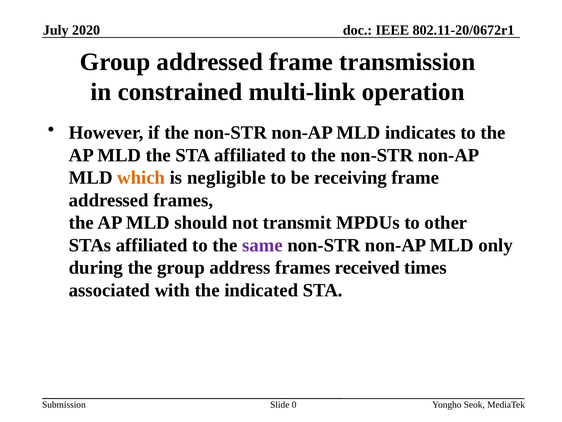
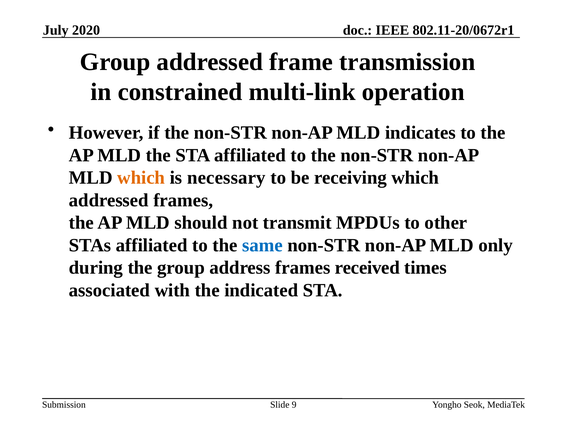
negligible: negligible -> necessary
receiving frame: frame -> which
same colour: purple -> blue
0: 0 -> 9
